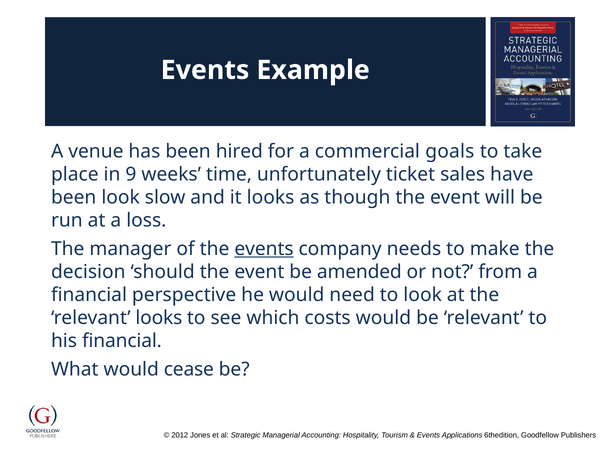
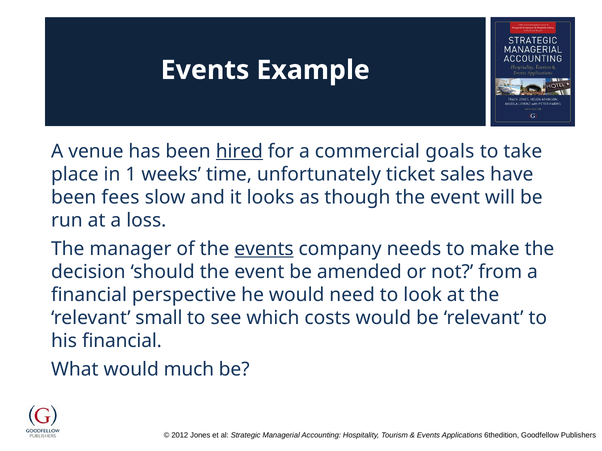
hired underline: none -> present
9: 9 -> 1
been look: look -> fees
relevant looks: looks -> small
cease: cease -> much
